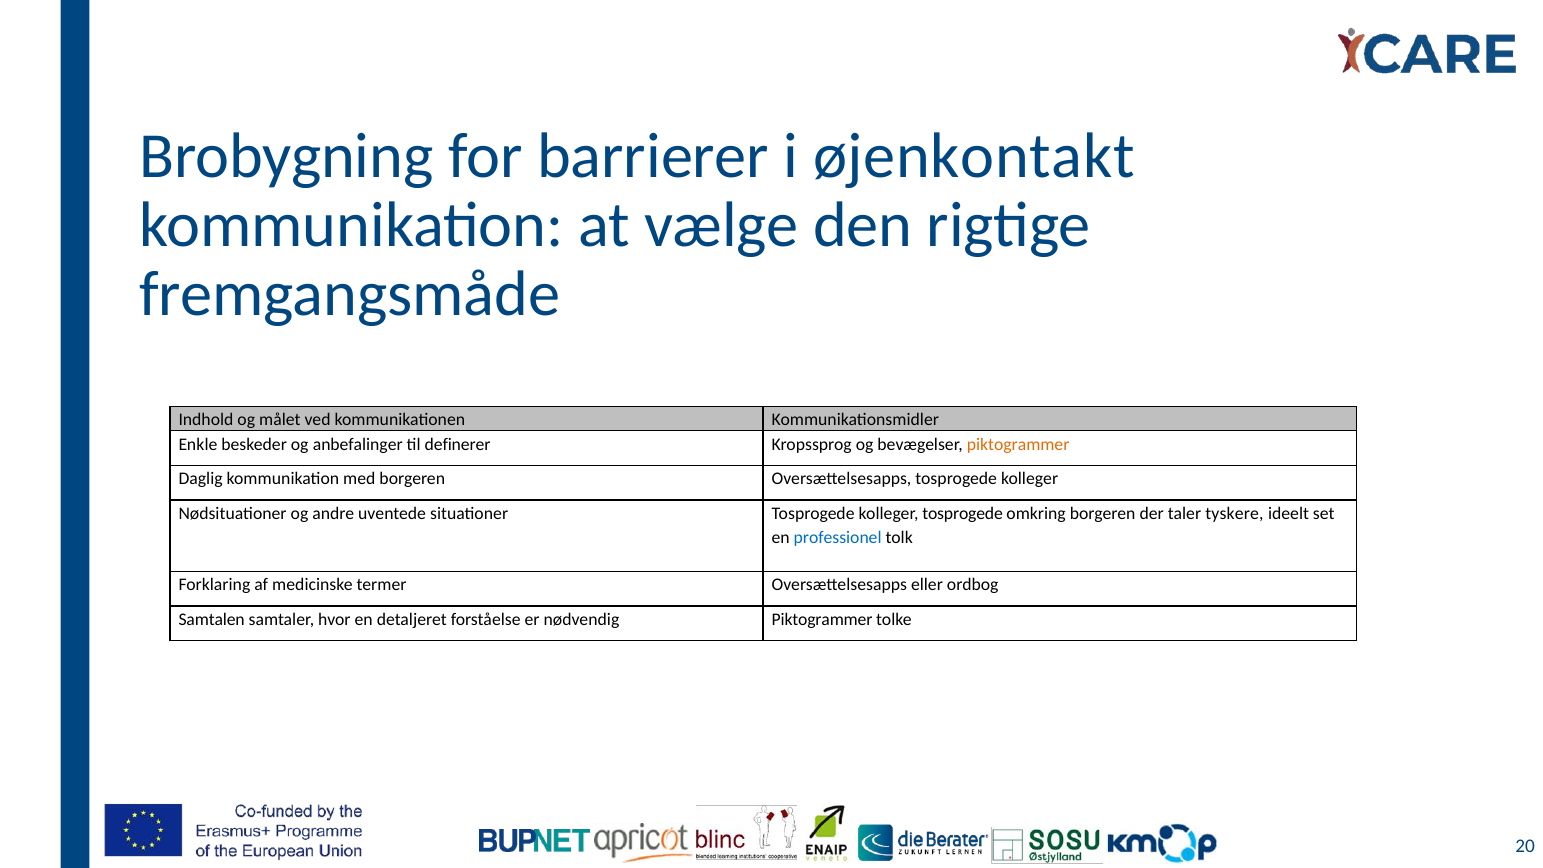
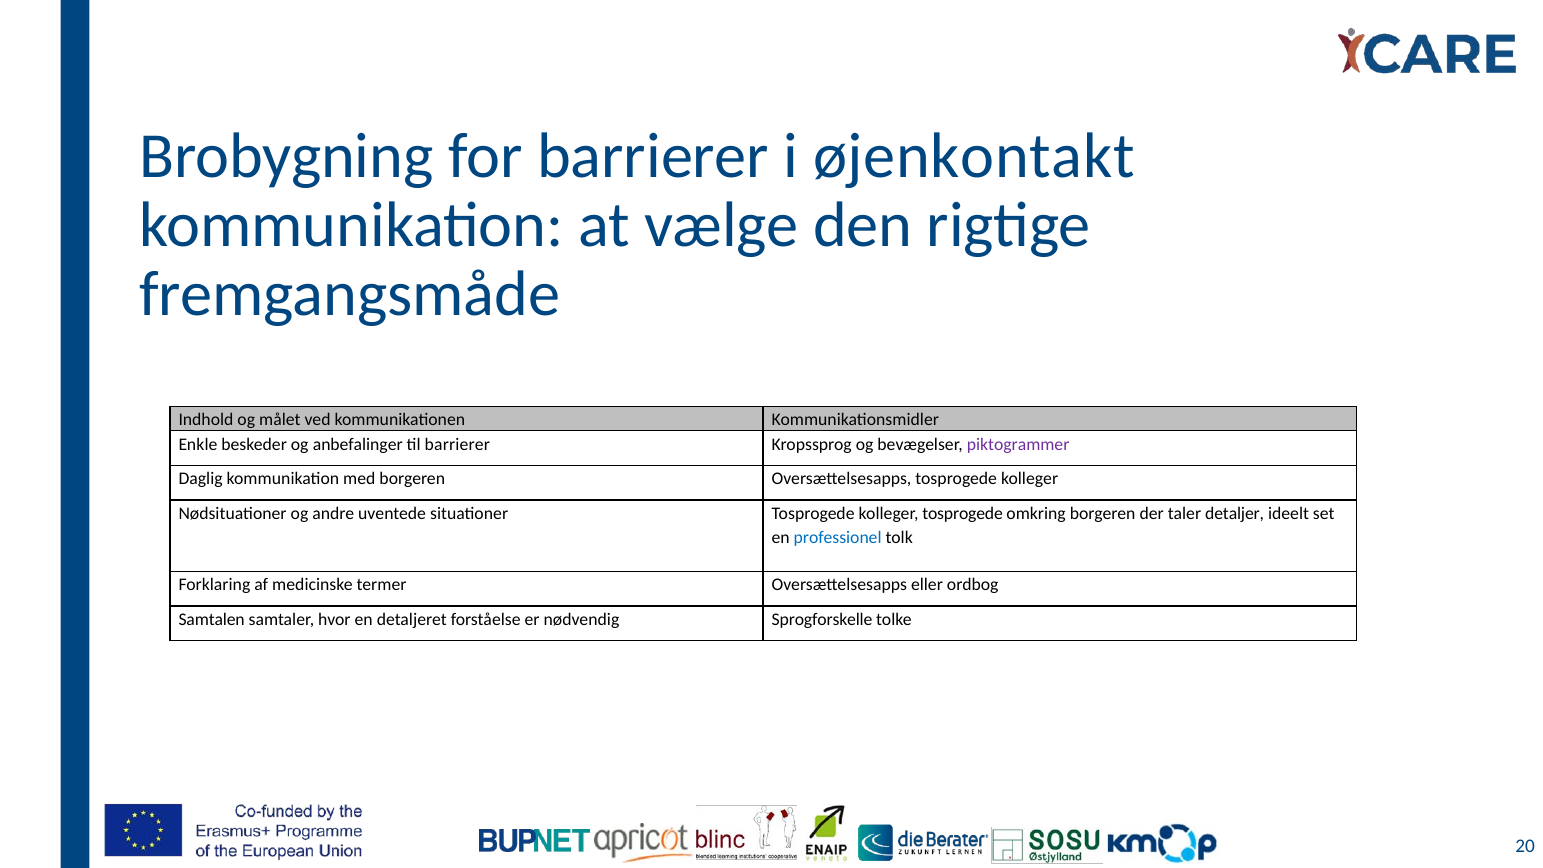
til definerer: definerer -> barrierer
piktogrammer at (1018, 444) colour: orange -> purple
tyskere: tyskere -> detaljer
nødvendig Piktogrammer: Piktogrammer -> Sprogforskelle
